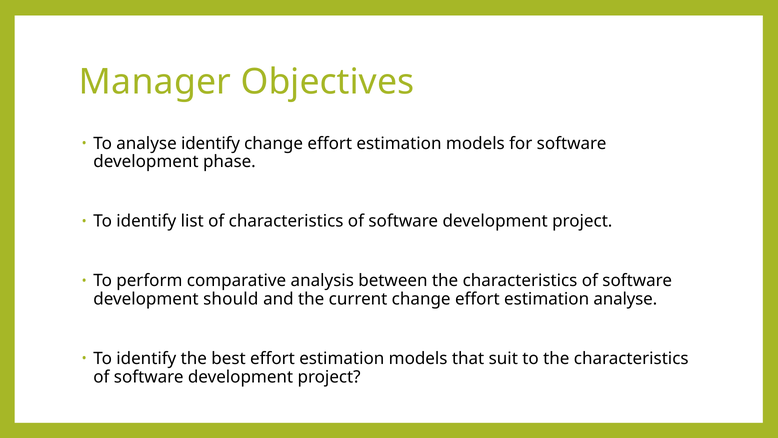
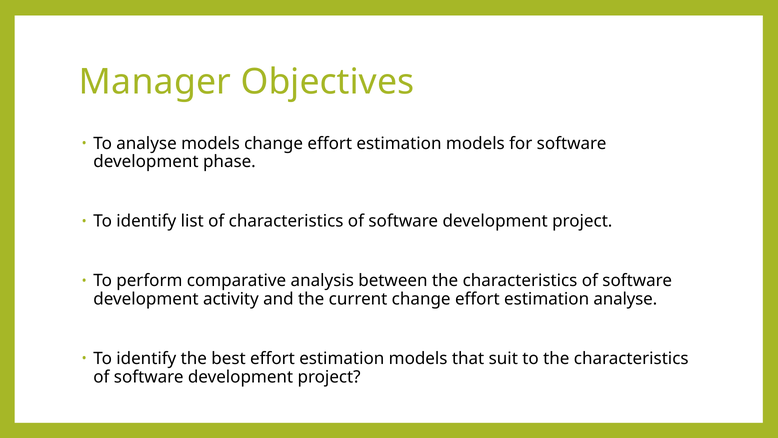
analyse identify: identify -> models
should: should -> activity
